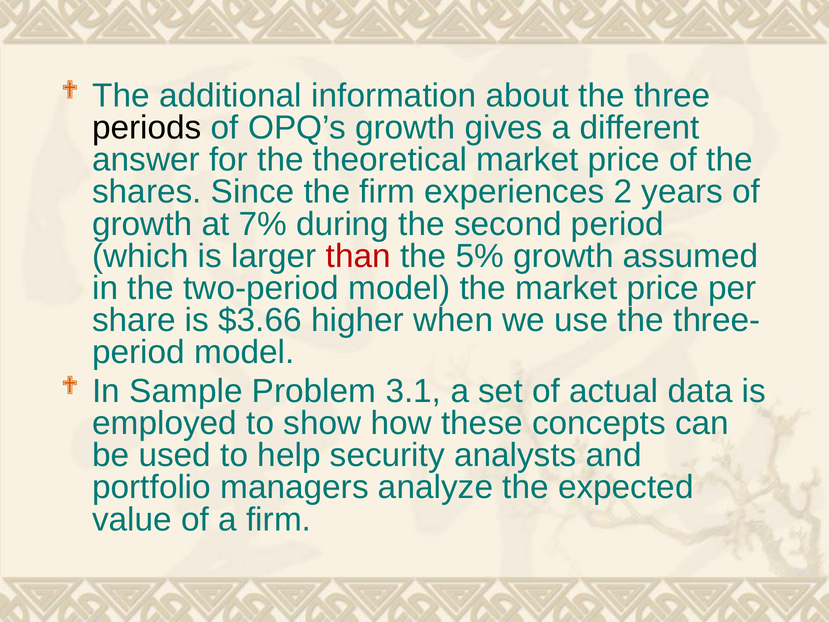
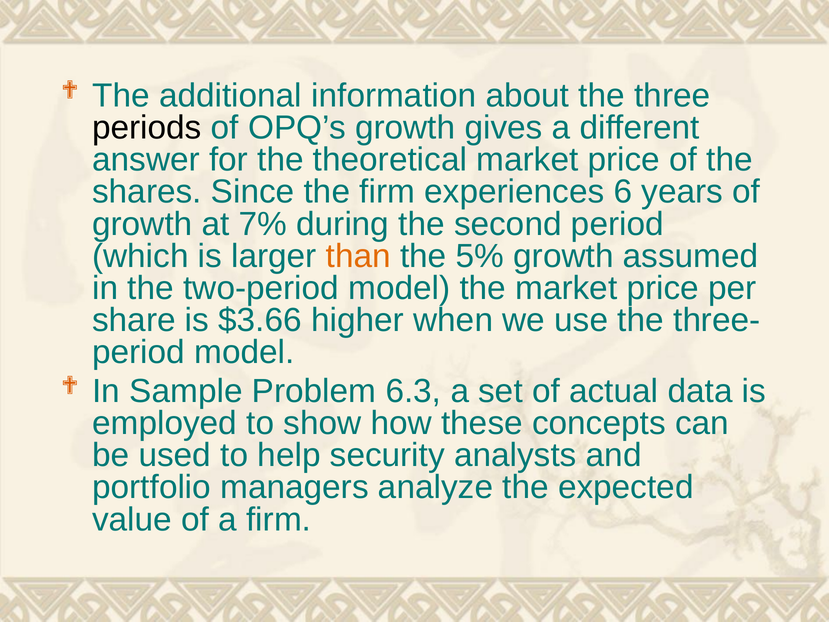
2: 2 -> 6
than colour: red -> orange
3.1: 3.1 -> 6.3
